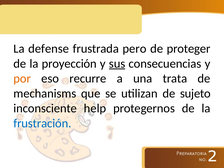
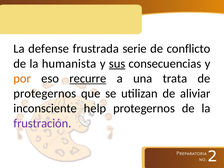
pero: pero -> serie
proteger: proteger -> conflicto
proyección: proyección -> humanista
recurre underline: none -> present
mechanisms at (45, 93): mechanisms -> protegernos
sujeto: sujeto -> aliviar
frustración colour: blue -> purple
